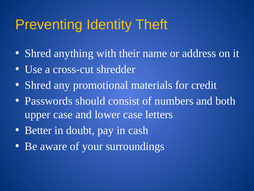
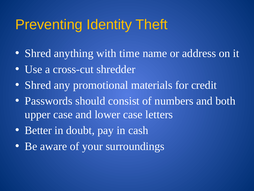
their: their -> time
